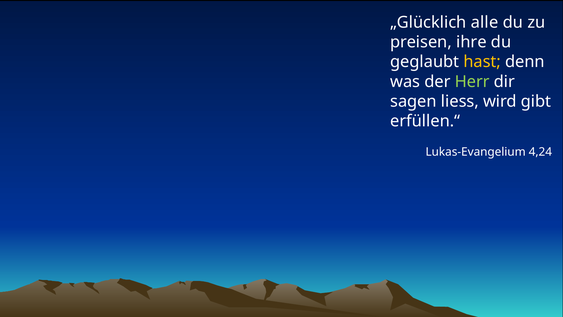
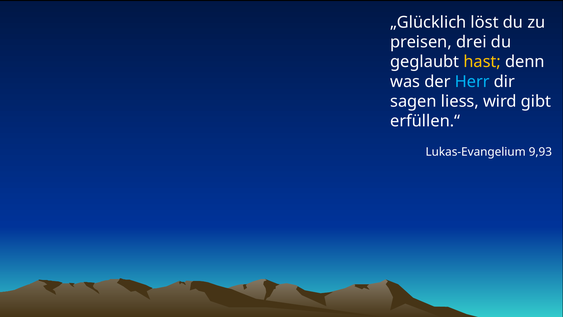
alle: alle -> löst
ihre: ihre -> drei
Herr colour: light green -> light blue
4,24: 4,24 -> 9,93
